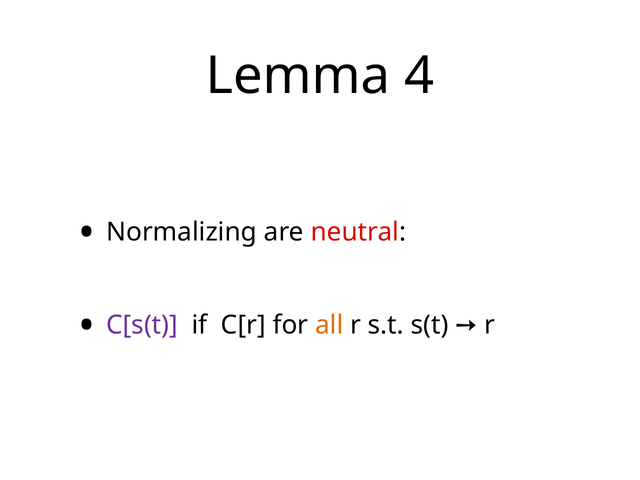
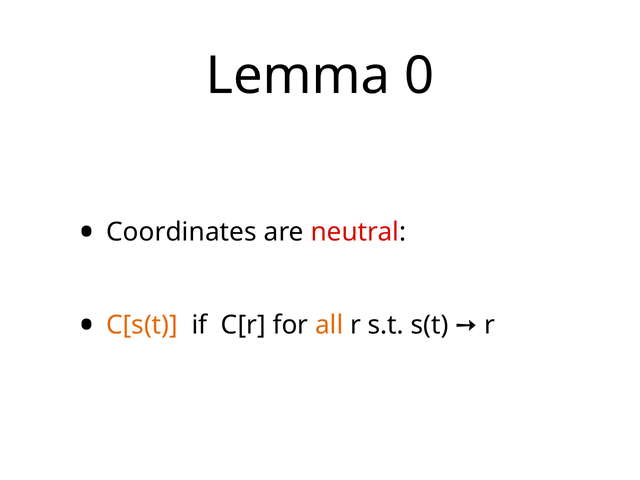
4: 4 -> 0
Normalizing: Normalizing -> Coordinates
C[s(t colour: purple -> orange
